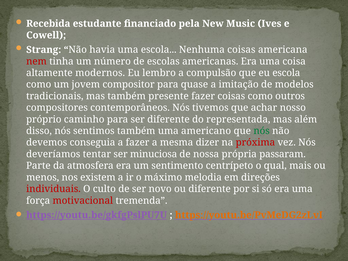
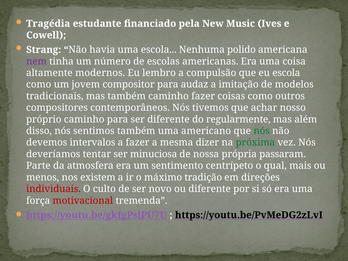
Recebida: Recebida -> Tragédia
Nenhuma coisas: coisas -> polido
nem colour: red -> purple
quase: quase -> audaz
também presente: presente -> caminho
representada: representada -> regularmente
conseguia: conseguia -> intervalos
próxima colour: red -> green
melodia: melodia -> tradição
https://youtu.be/PvMeDG2zLvI colour: orange -> black
